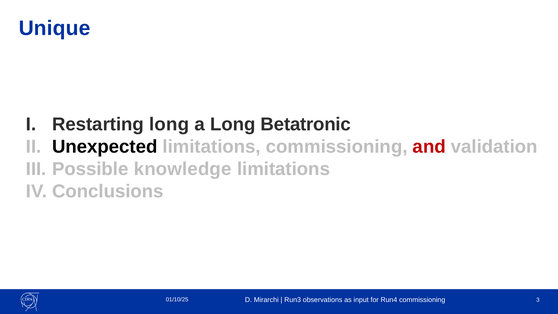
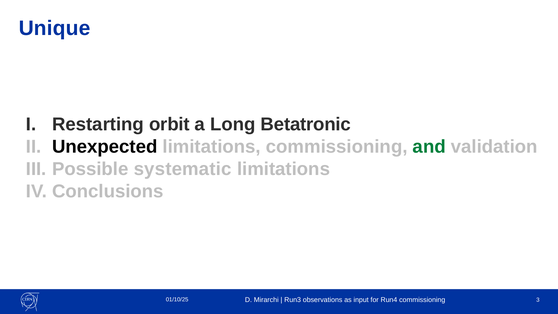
Restarting long: long -> orbit
and colour: red -> green
knowledge: knowledge -> systematic
